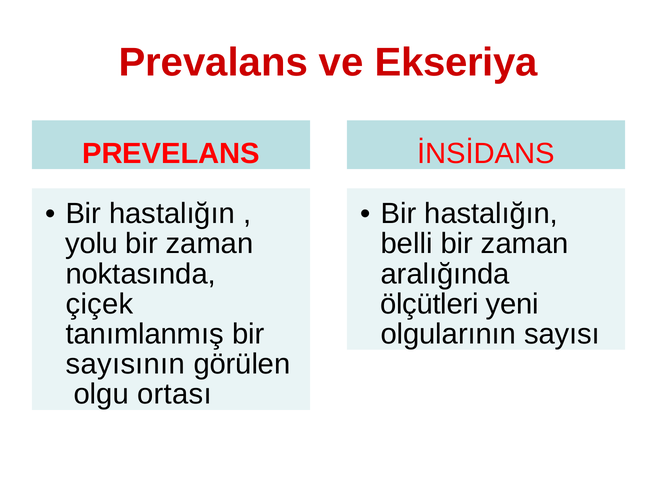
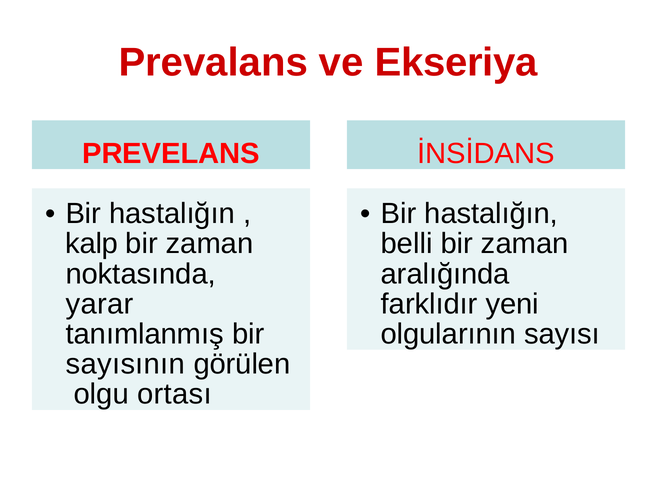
yolu: yolu -> kalp
çiçek: çiçek -> yarar
ölçütleri: ölçütleri -> farklıdır
